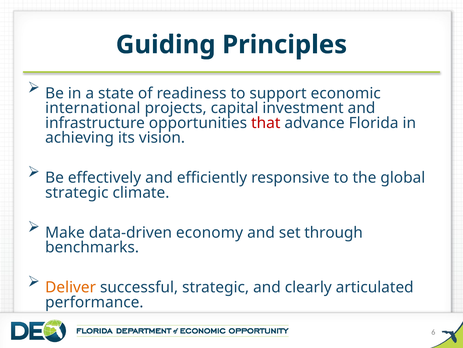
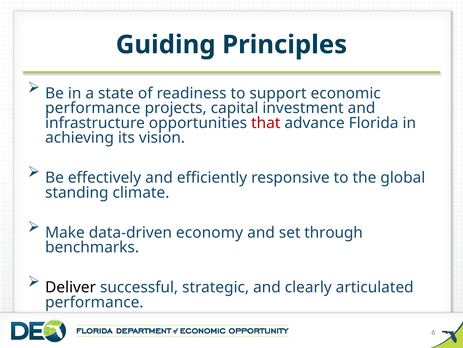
international at (93, 108): international -> performance
strategic at (77, 192): strategic -> standing
Deliver colour: orange -> black
